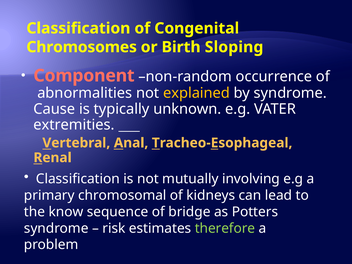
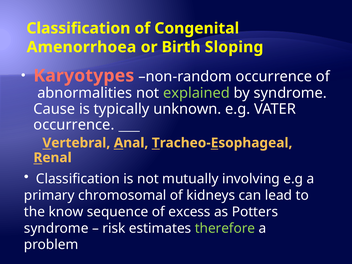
Chromosomes: Chromosomes -> Amenorrhoea
Component: Component -> Karyotypes
explained colour: yellow -> light green
extremities at (74, 125): extremities -> occurrence
bridge: bridge -> excess
